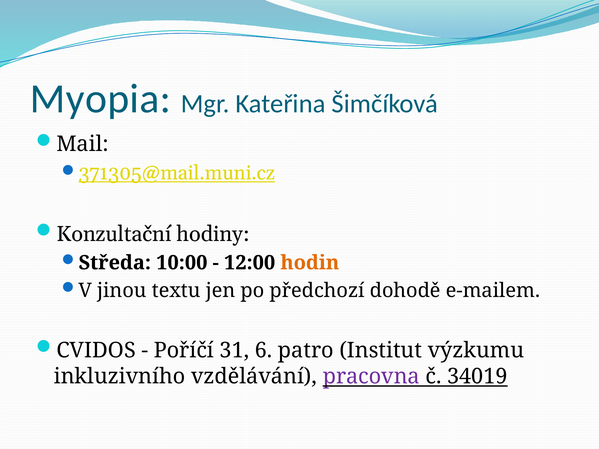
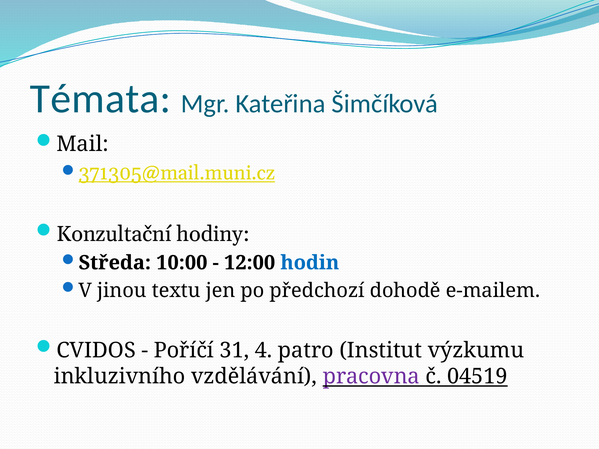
Myopia: Myopia -> Témata
hodin colour: orange -> blue
6: 6 -> 4
34019: 34019 -> 04519
